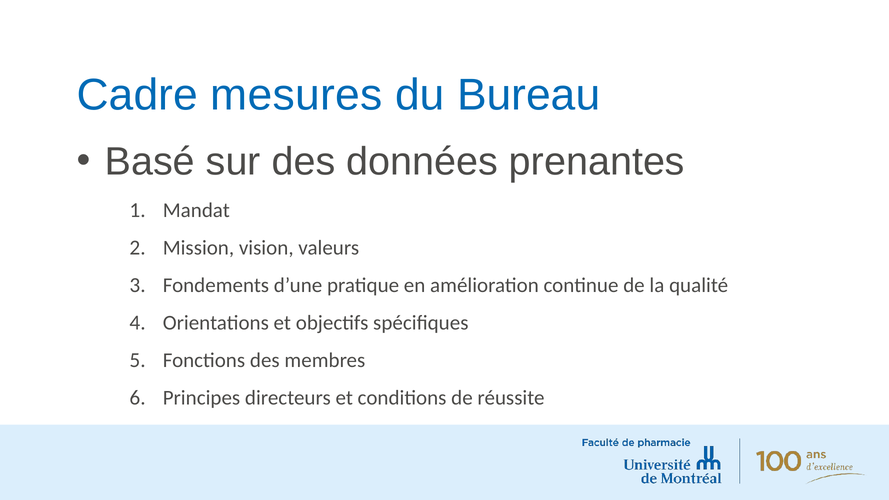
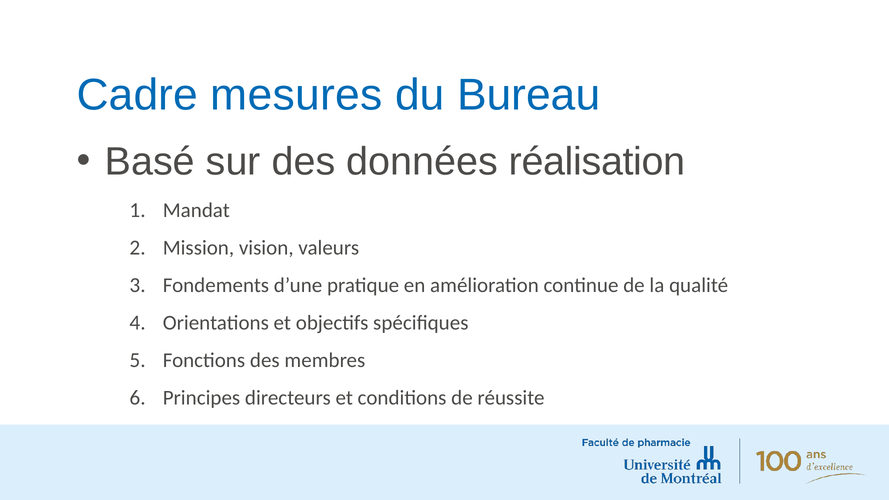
prenantes: prenantes -> réalisation
